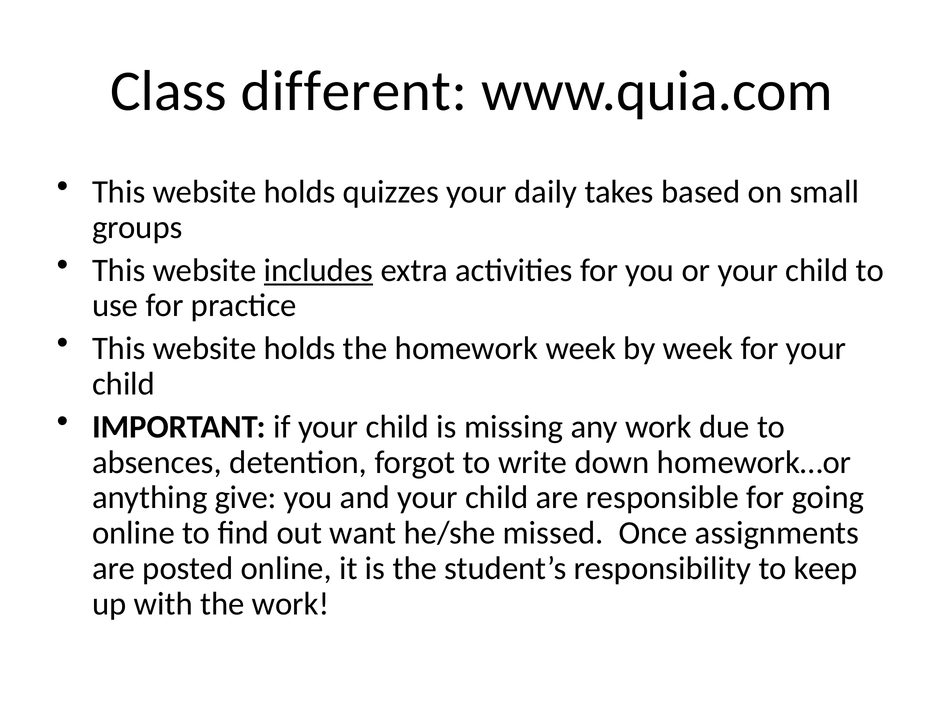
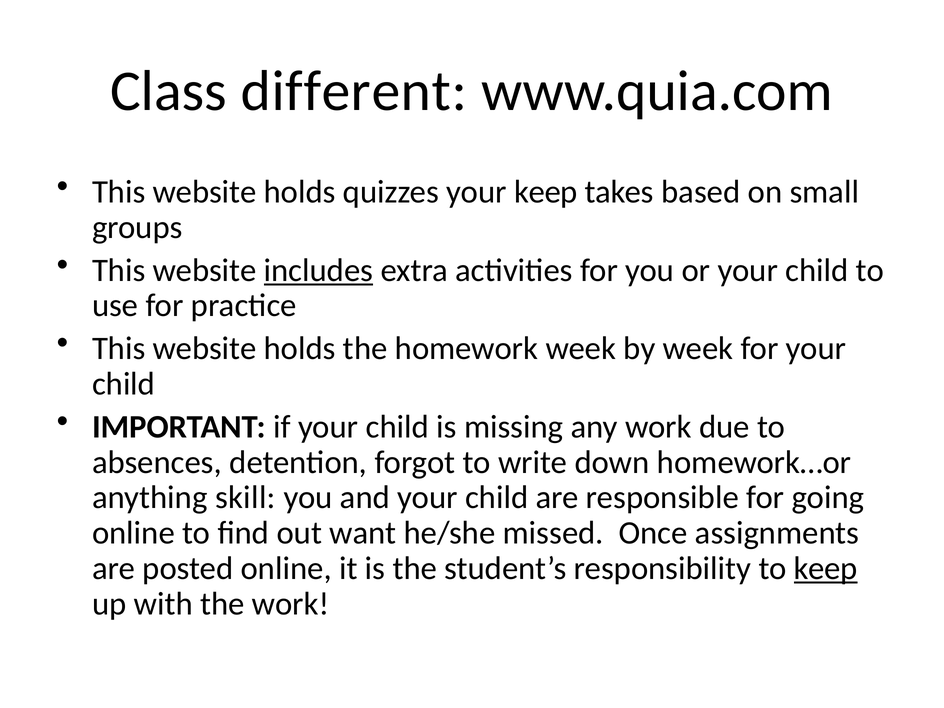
your daily: daily -> keep
give: give -> skill
keep at (826, 568) underline: none -> present
